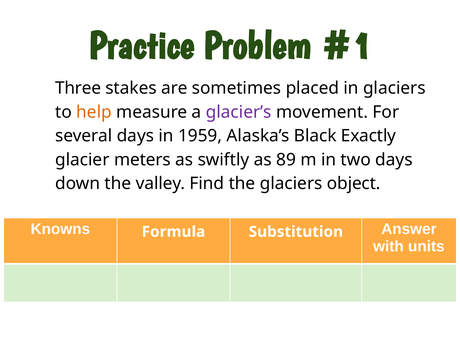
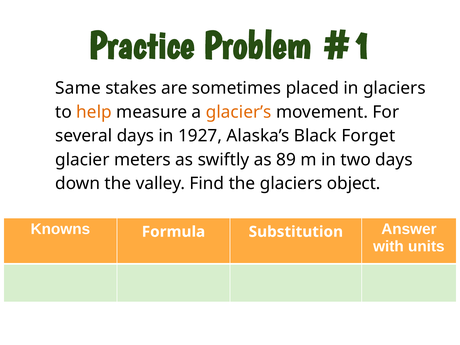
Three: Three -> Same
glacier’s colour: purple -> orange
1959: 1959 -> 1927
Exactly: Exactly -> Forget
